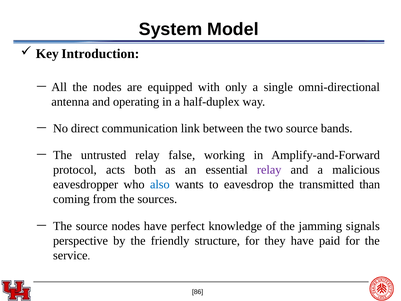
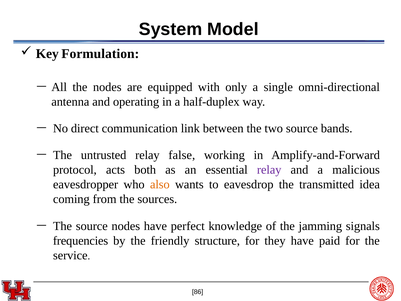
Introduction: Introduction -> Formulation
also colour: blue -> orange
than: than -> idea
perspective: perspective -> frequencies
